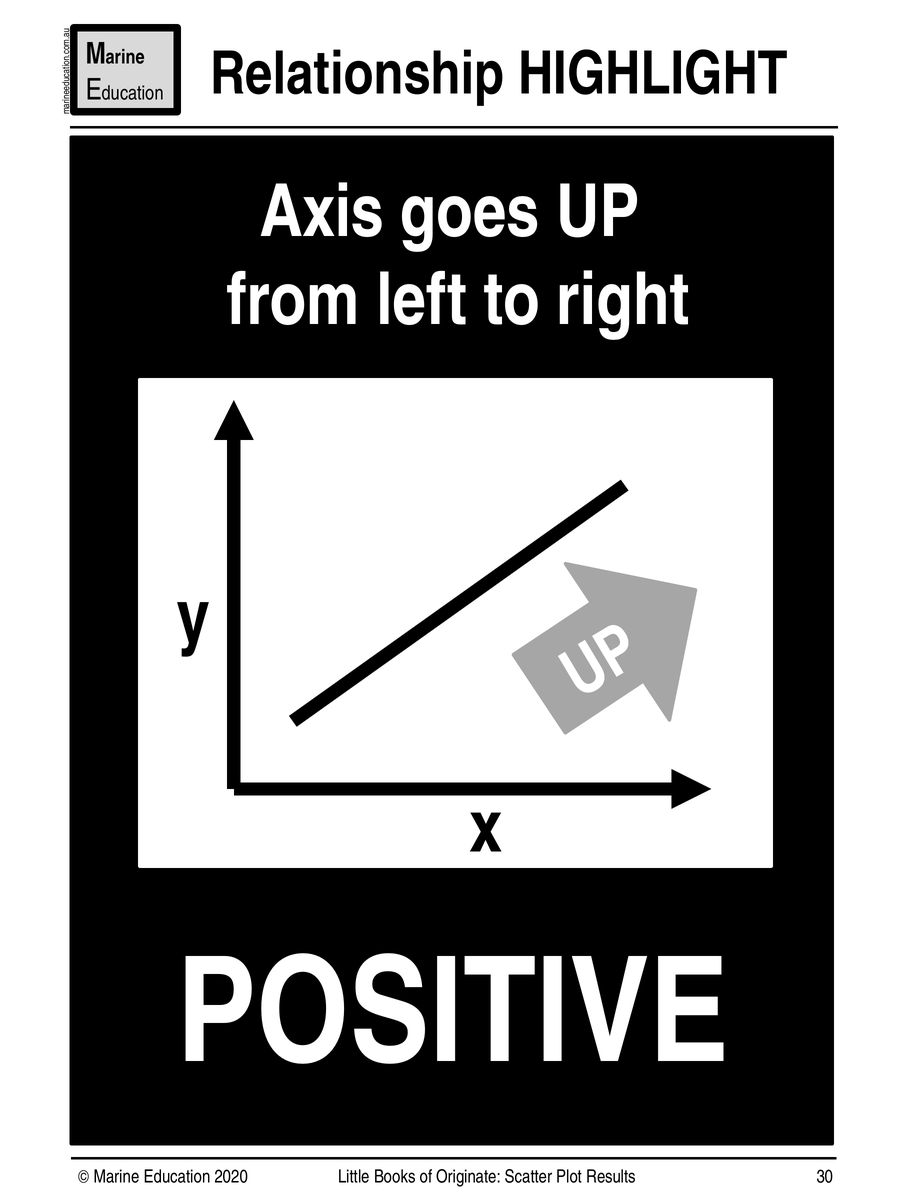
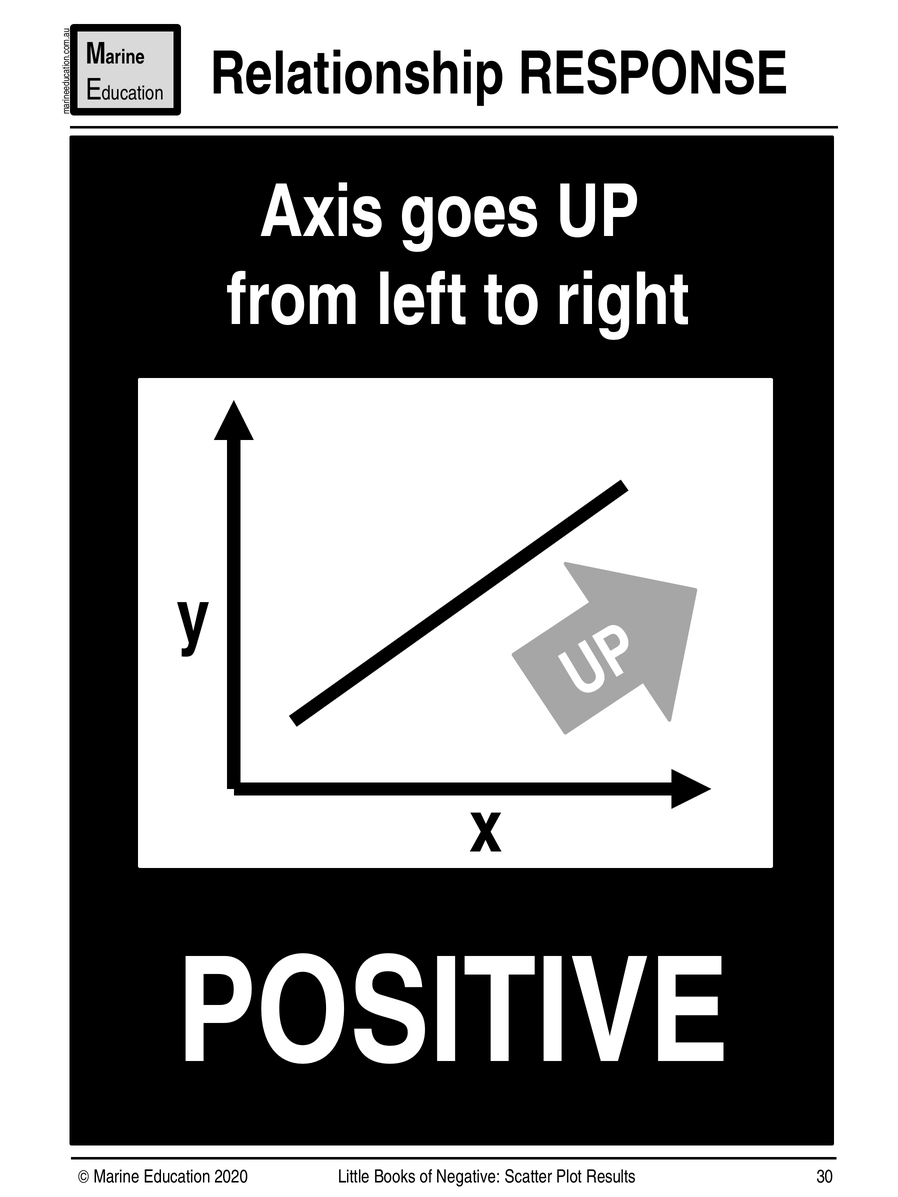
HIGHLIGHT: HIGHLIGHT -> RESPONSE
Originate: Originate -> Negative
